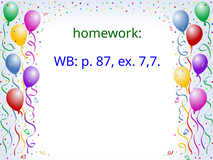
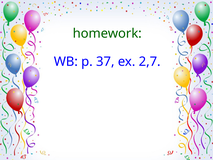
87: 87 -> 37
7,7: 7,7 -> 2,7
